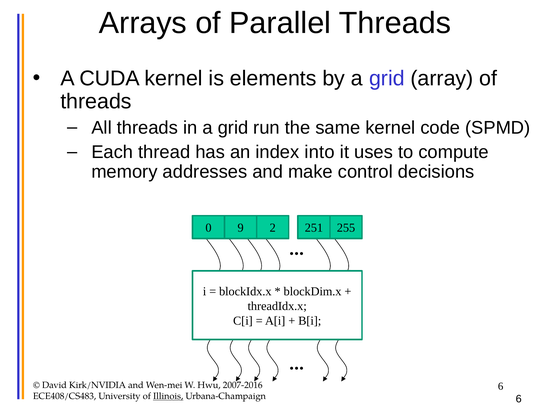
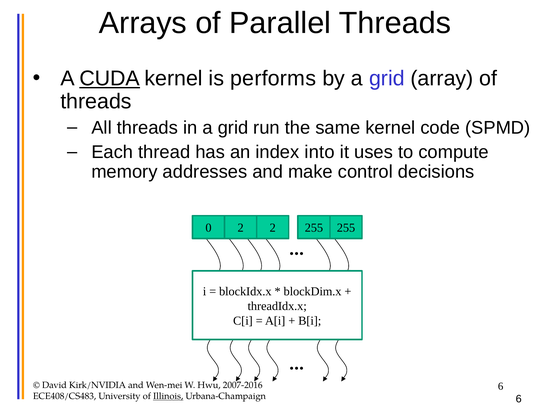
CUDA underline: none -> present
elements: elements -> performs
0 9: 9 -> 2
2 251: 251 -> 255
